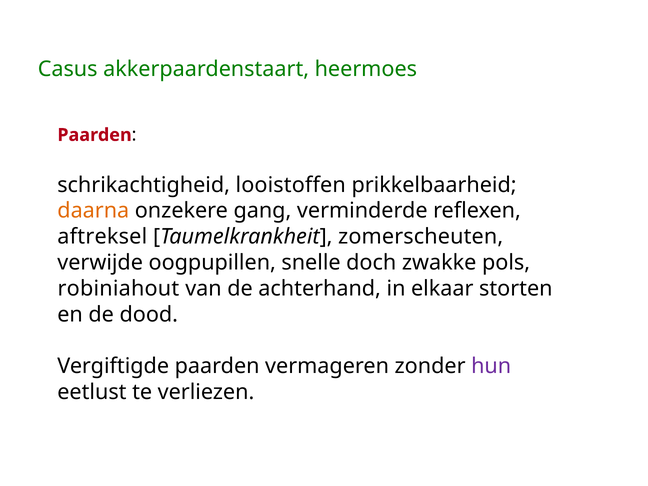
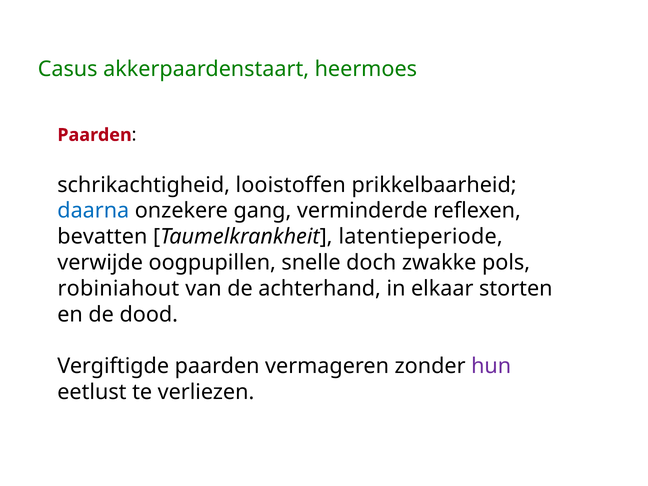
daarna colour: orange -> blue
aftreksel: aftreksel -> bevatten
zomerscheuten: zomerscheuten -> latentieperiode
